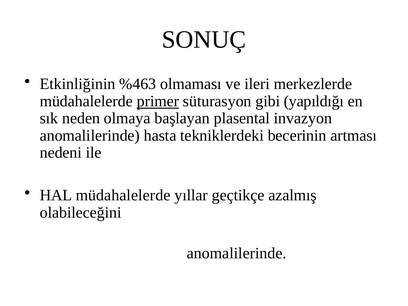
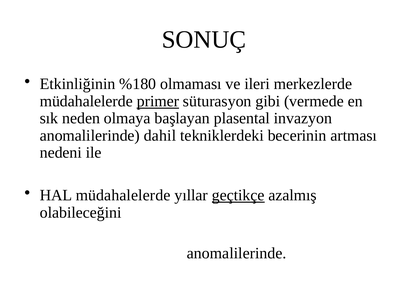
%463: %463 -> %180
yapıldığı: yapıldığı -> vermede
hasta: hasta -> dahil
geçtikçe underline: none -> present
